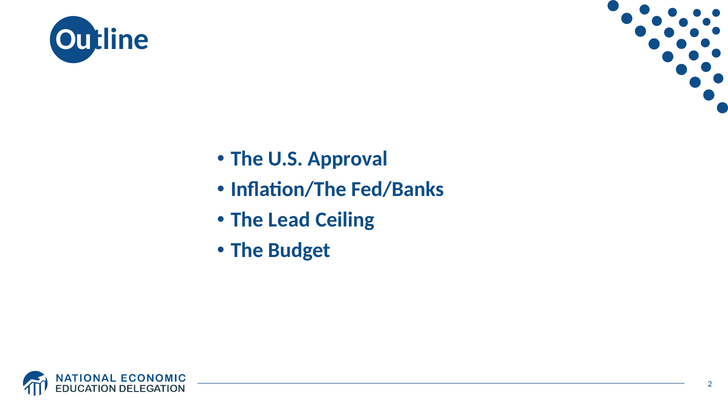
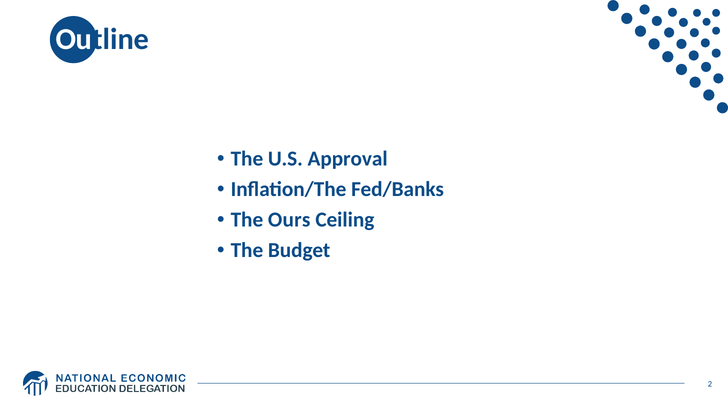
Lead: Lead -> Ours
